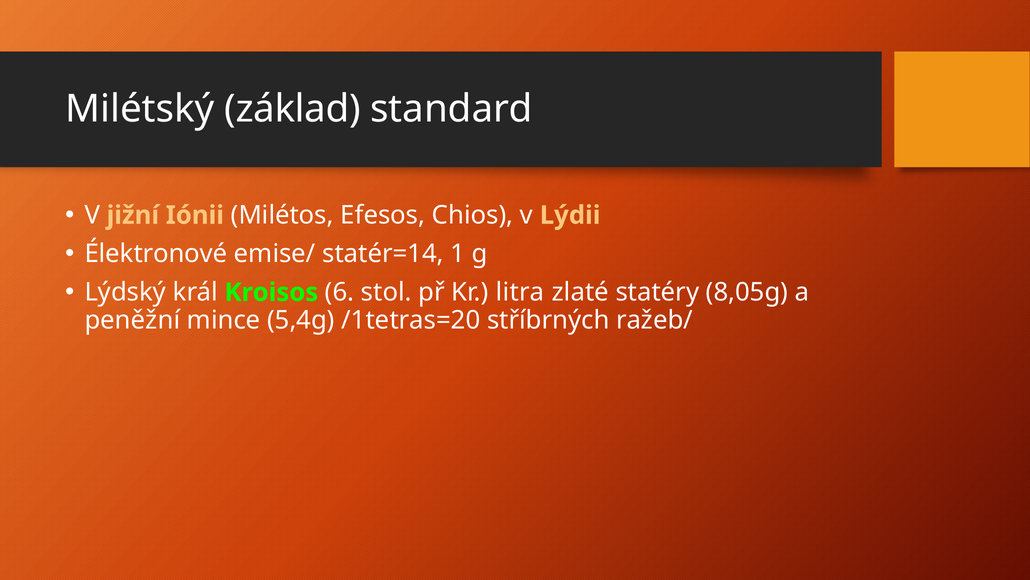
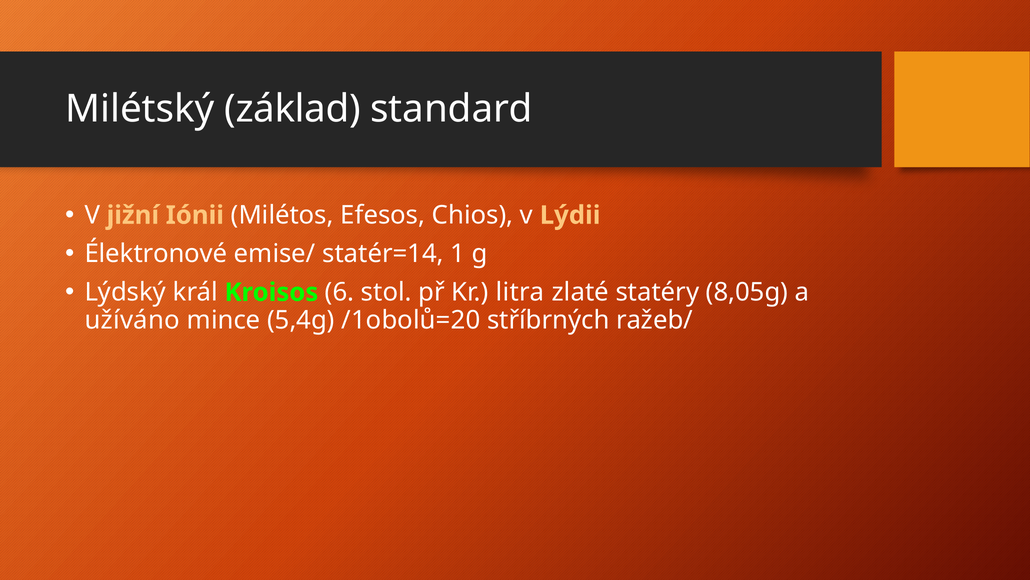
peněžní: peněžní -> užíváno
/1tetras=20: /1tetras=20 -> /1obolů=20
